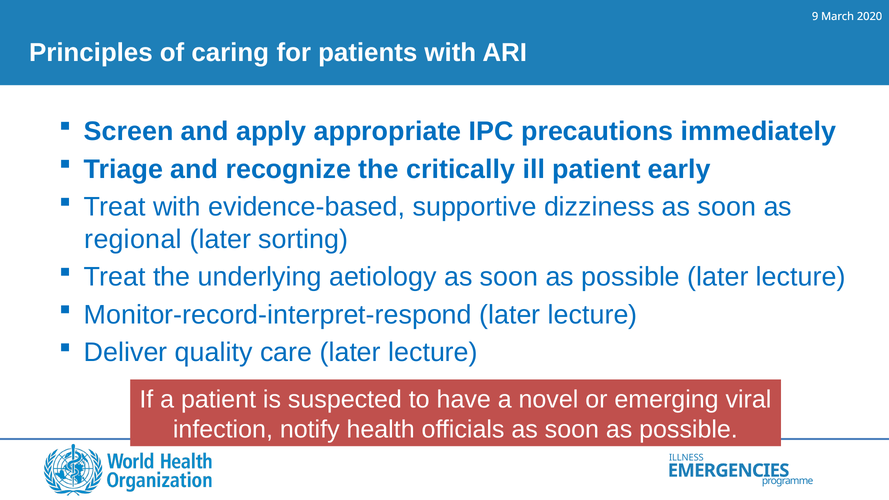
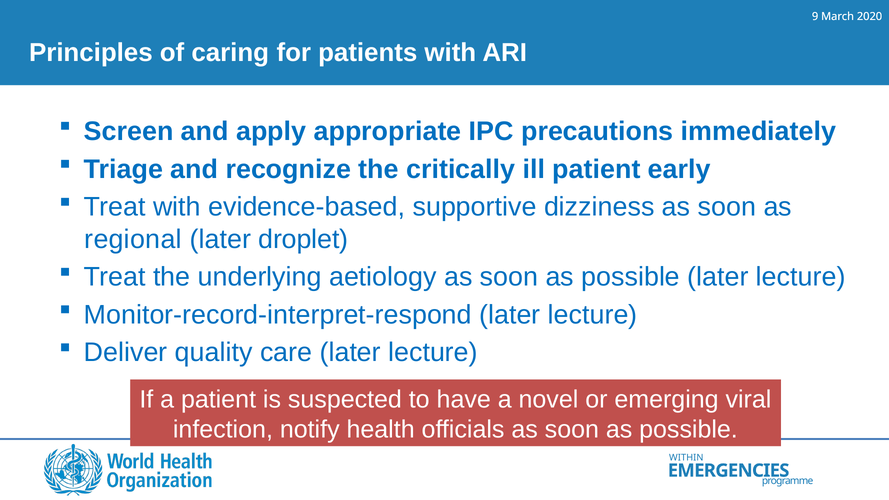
sorting: sorting -> droplet
ILLNESS: ILLNESS -> WITHIN
